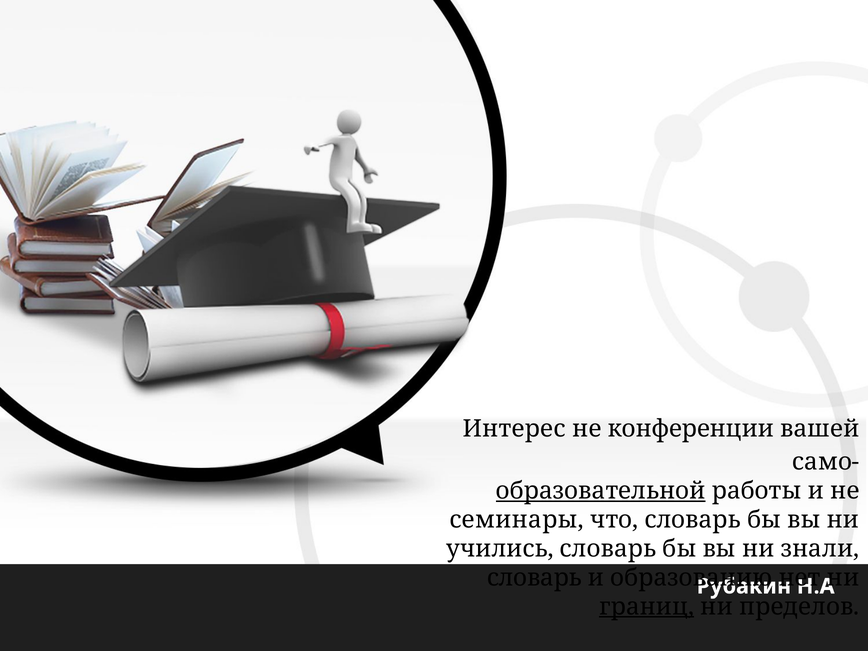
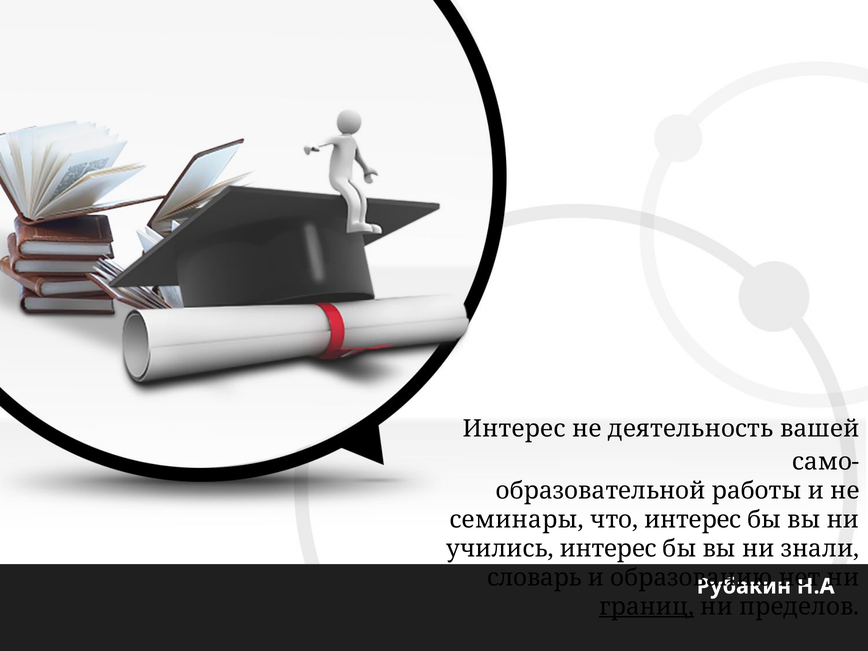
конференции: конференции -> деятельность
образовательной underline: present -> none
что словарь: словарь -> интерес
учились словарь: словарь -> интерес
